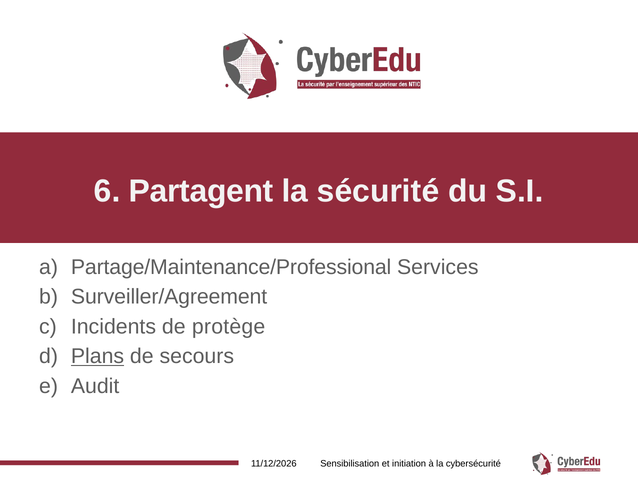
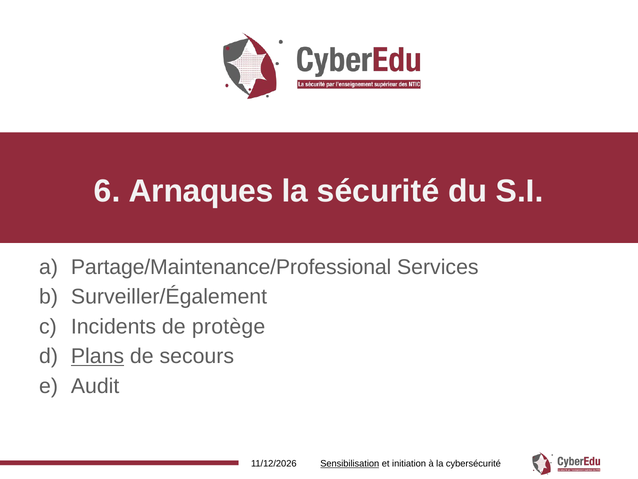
Partagent: Partagent -> Arnaques
Surveiller/Agreement: Surveiller/Agreement -> Surveiller/Également
Sensibilisation underline: none -> present
